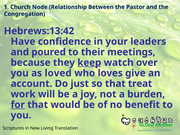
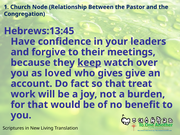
Hebrews:13:42: Hebrews:13:42 -> Hebrews:13:45
poured: poured -> forgive
loves: loves -> gives
just: just -> fact
for underline: present -> none
